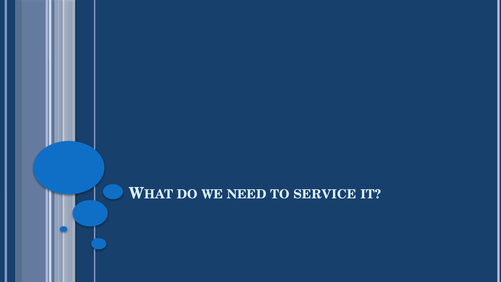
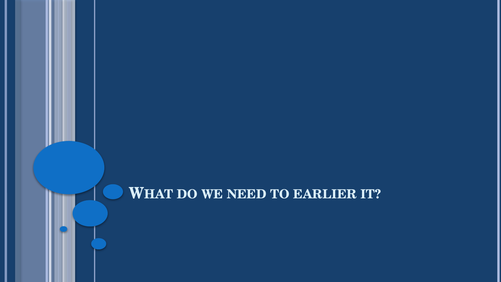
SERVICE: SERVICE -> EARLIER
